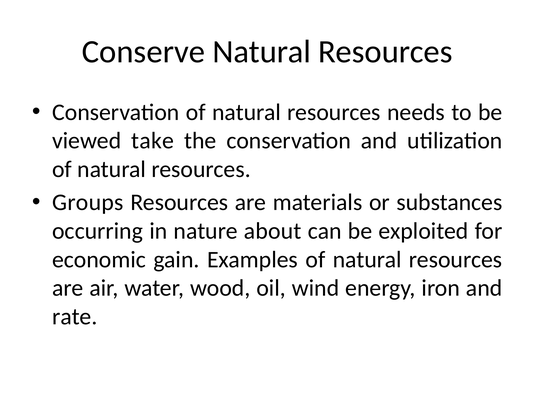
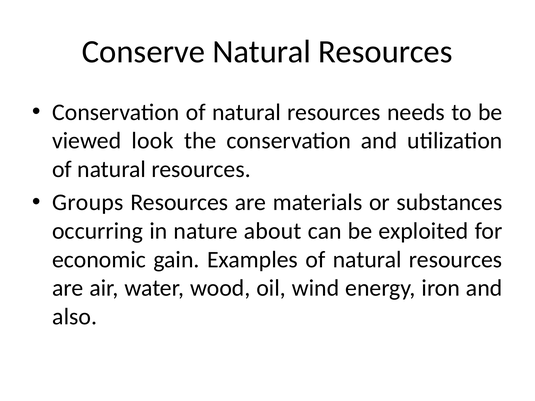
take: take -> look
rate: rate -> also
